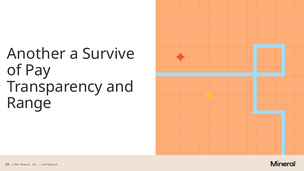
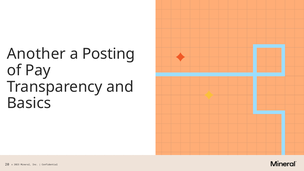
Survive: Survive -> Posting
Range: Range -> Basics
